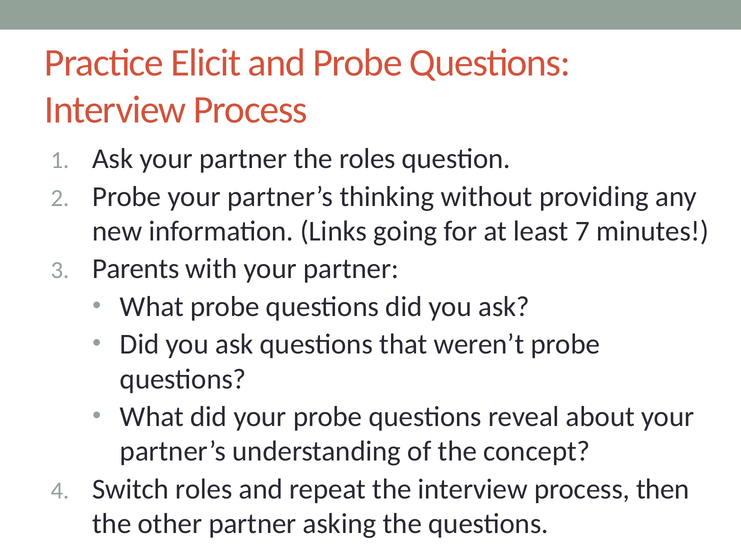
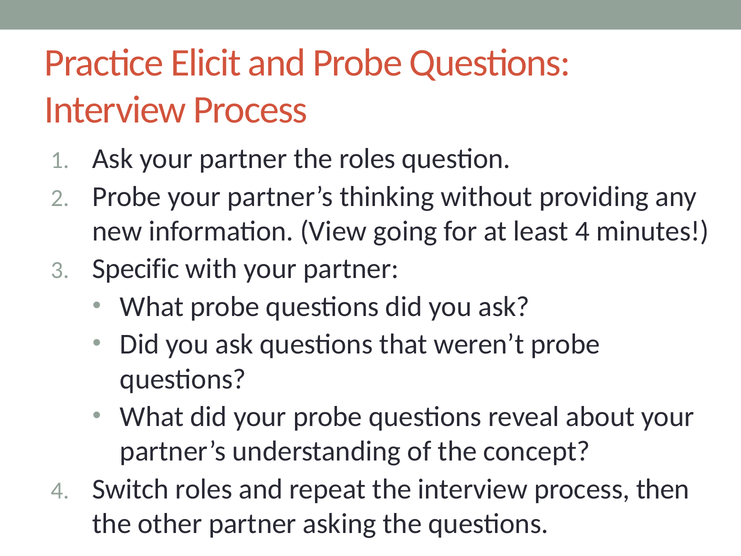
Links: Links -> View
least 7: 7 -> 4
Parents: Parents -> Specific
